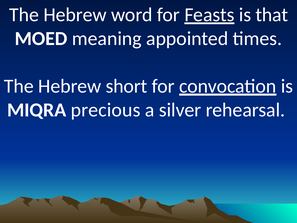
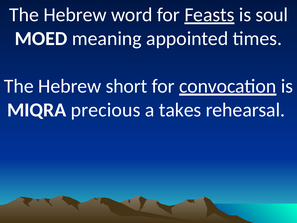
that: that -> soul
silver: silver -> takes
